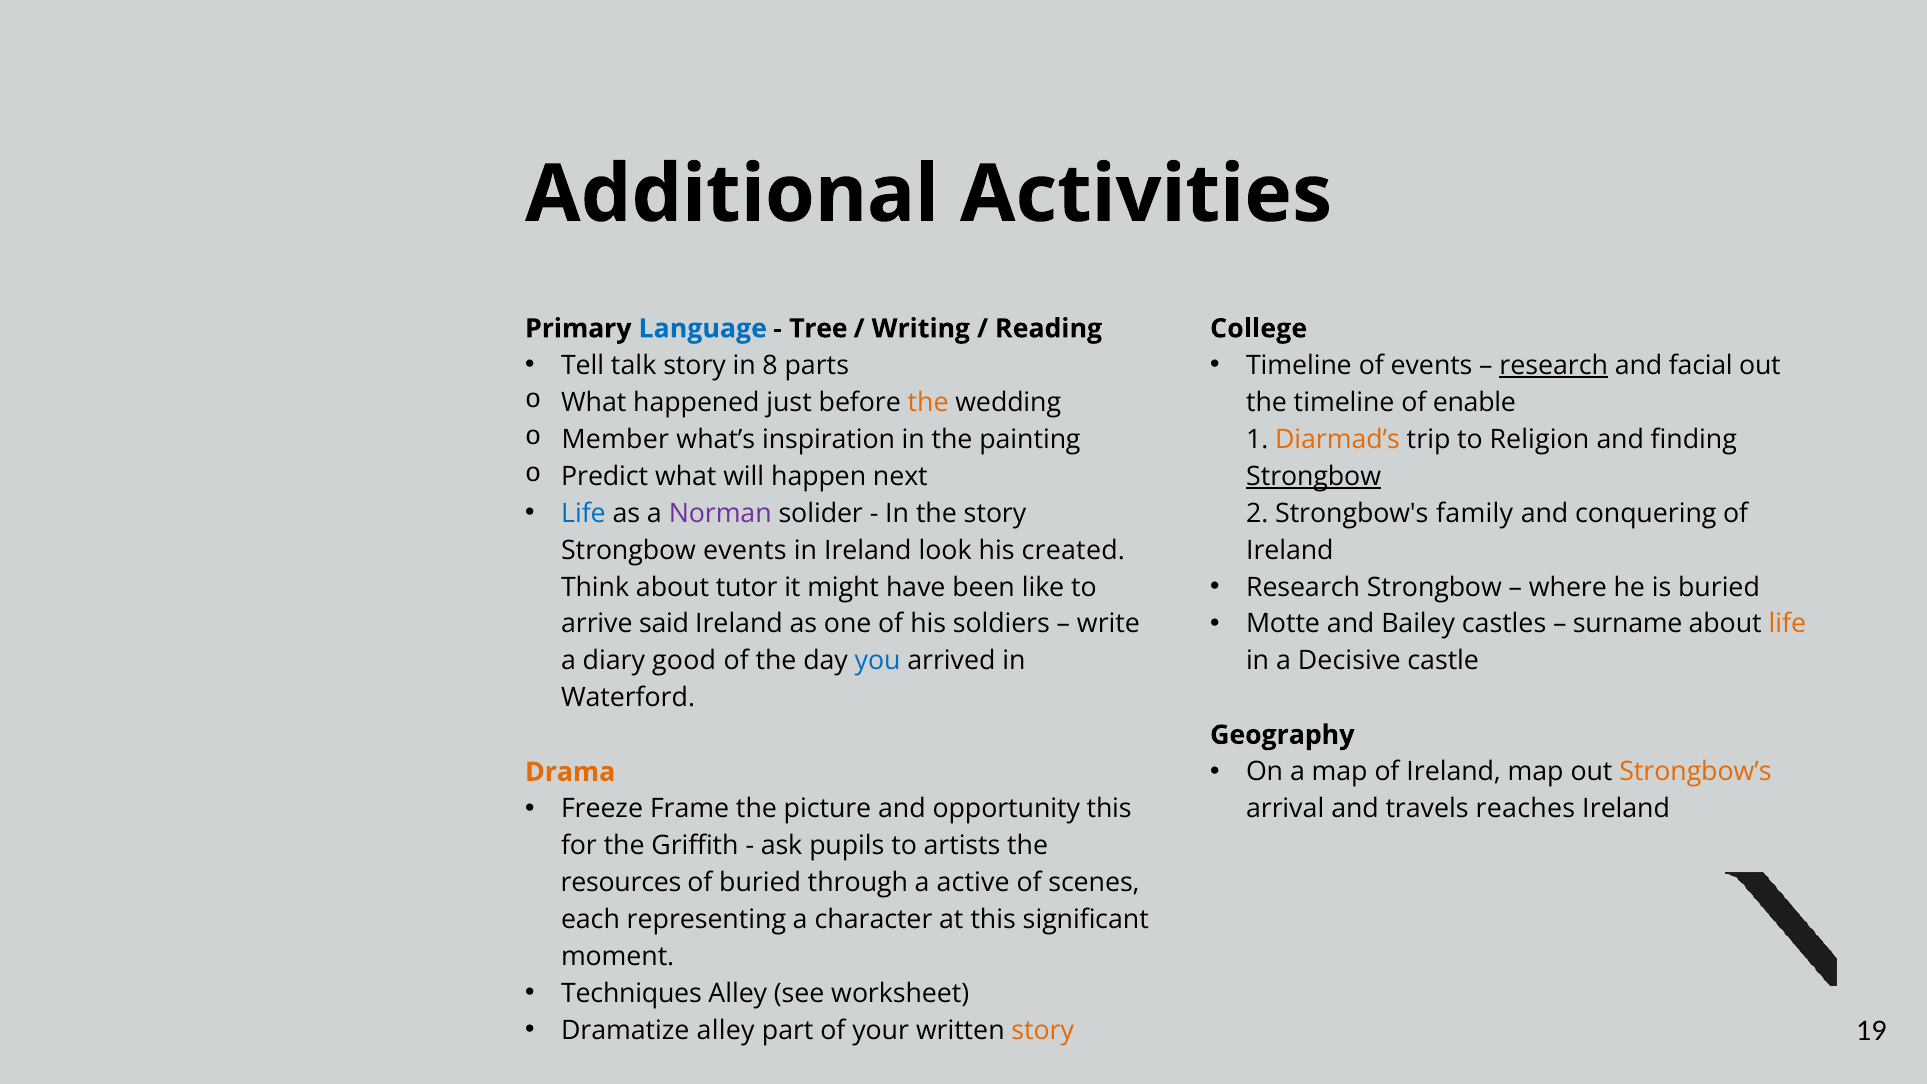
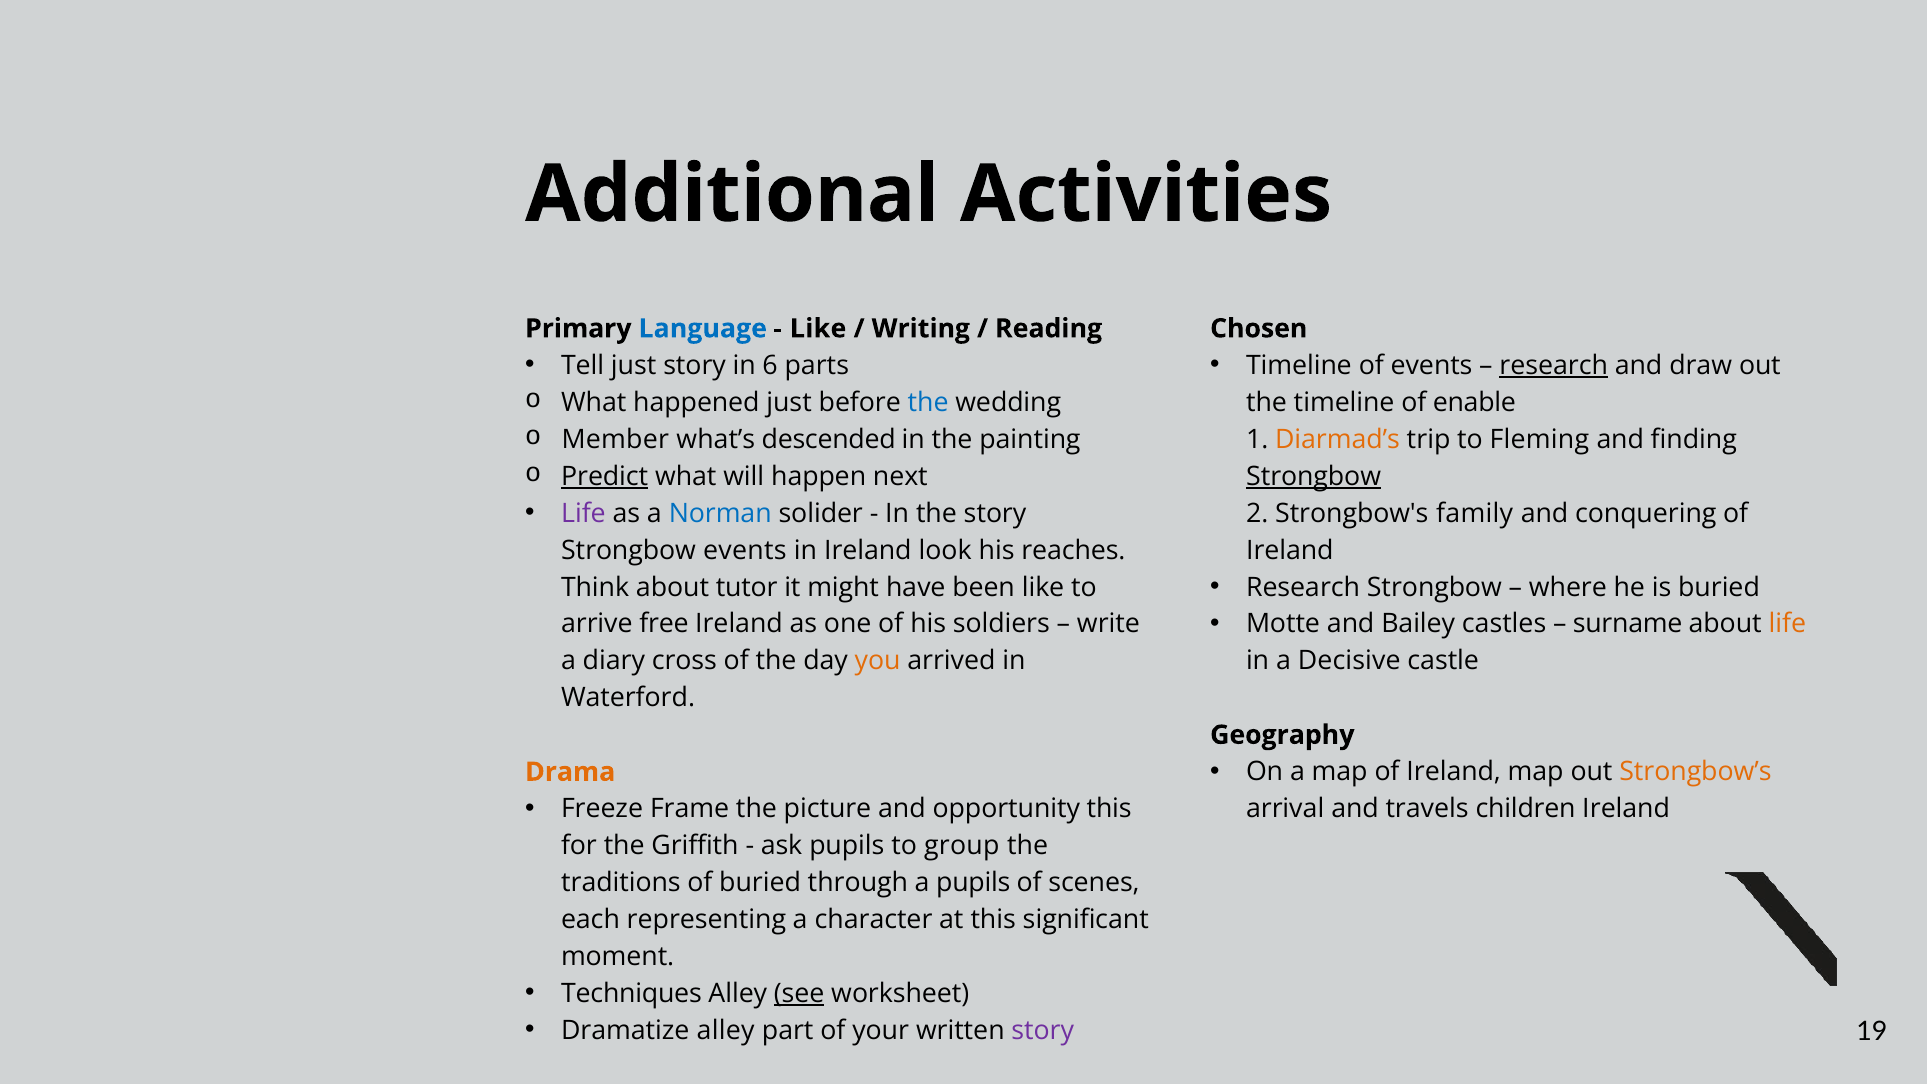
Tree at (818, 329): Tree -> Like
College: College -> Chosen
Tell talk: talk -> just
8: 8 -> 6
facial: facial -> draw
the at (928, 402) colour: orange -> blue
inspiration: inspiration -> descended
Religion: Religion -> Fleming
Predict underline: none -> present
Life at (583, 513) colour: blue -> purple
Norman colour: purple -> blue
created: created -> reaches
said: said -> free
good: good -> cross
you colour: blue -> orange
reaches: reaches -> children
artists: artists -> group
resources: resources -> traditions
a active: active -> pupils
see underline: none -> present
story at (1043, 1031) colour: orange -> purple
